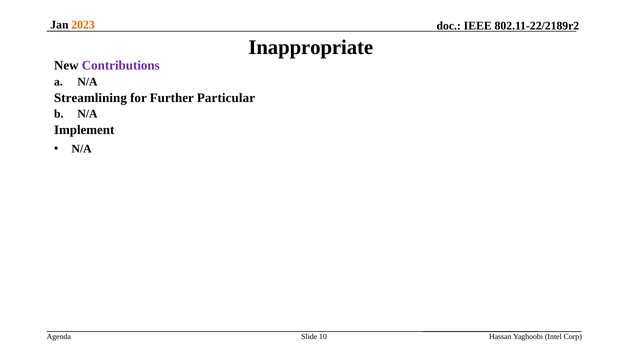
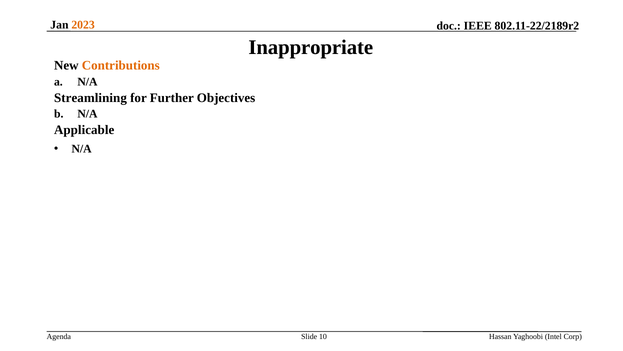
Contributions colour: purple -> orange
Particular: Particular -> Objectives
Implement: Implement -> Applicable
